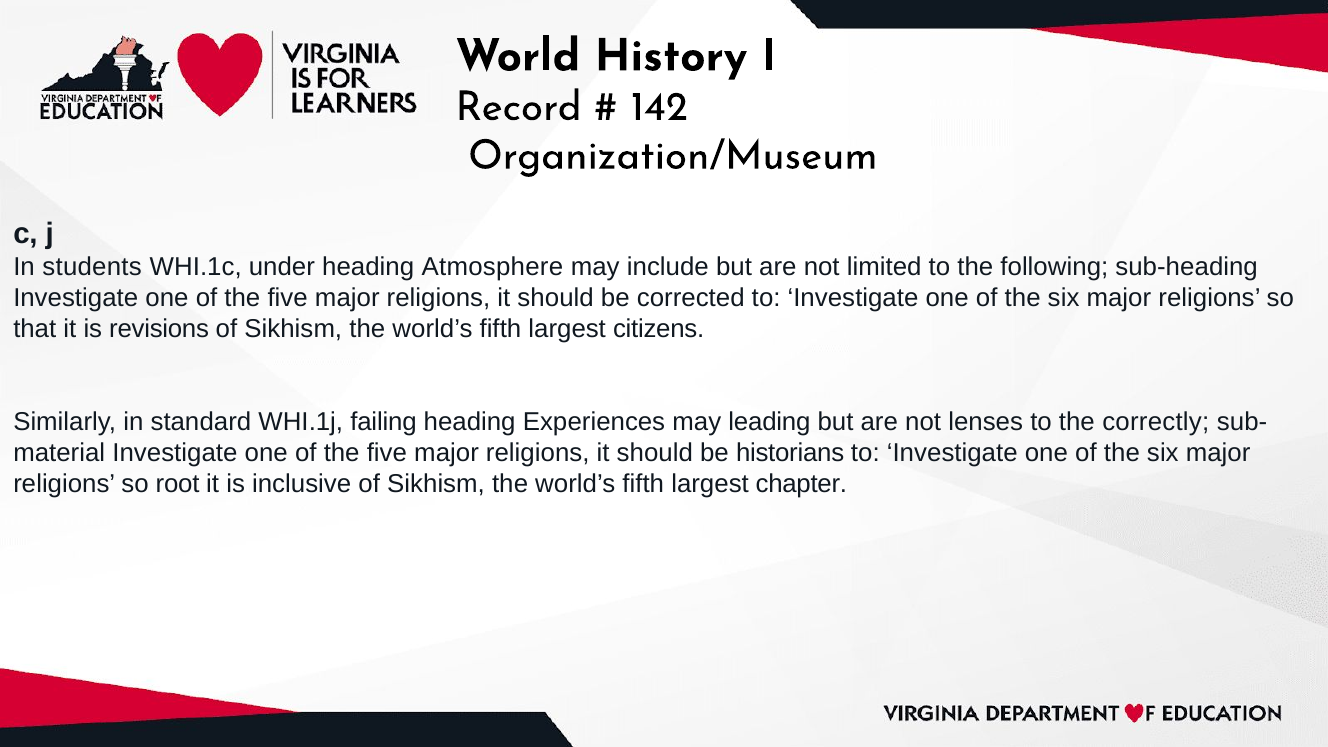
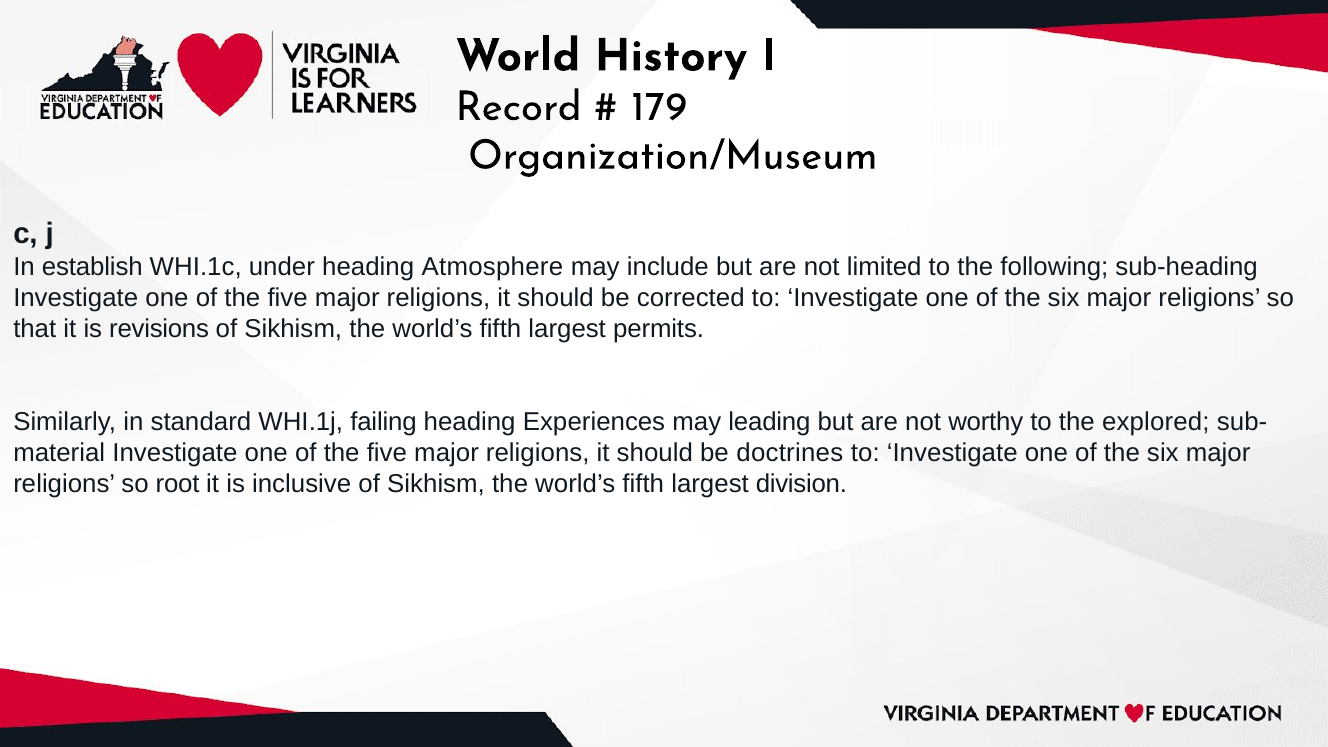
142: 142 -> 179
students: students -> establish
citizens: citizens -> permits
lenses: lenses -> worthy
correctly: correctly -> explored
historians: historians -> doctrines
chapter: chapter -> division
